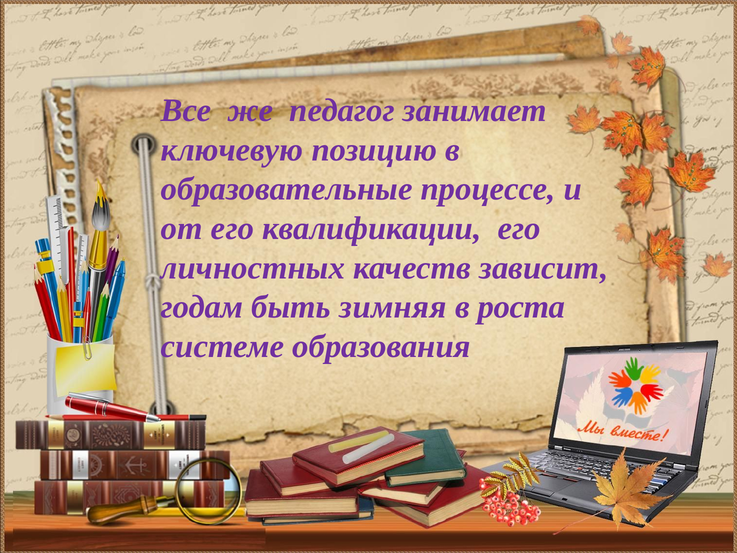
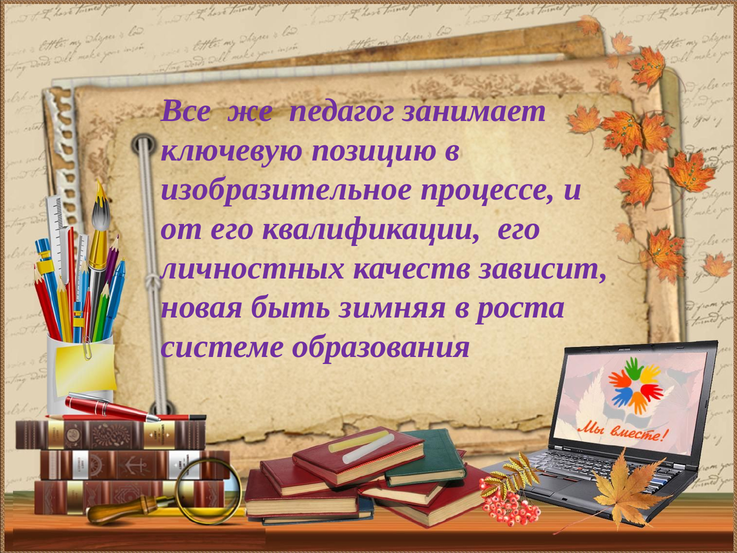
образовательные: образовательные -> изобразительное
годам: годам -> новая
